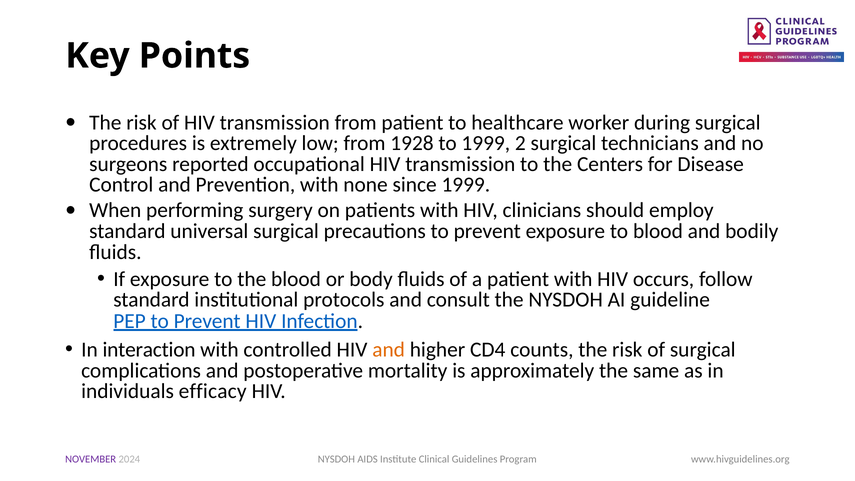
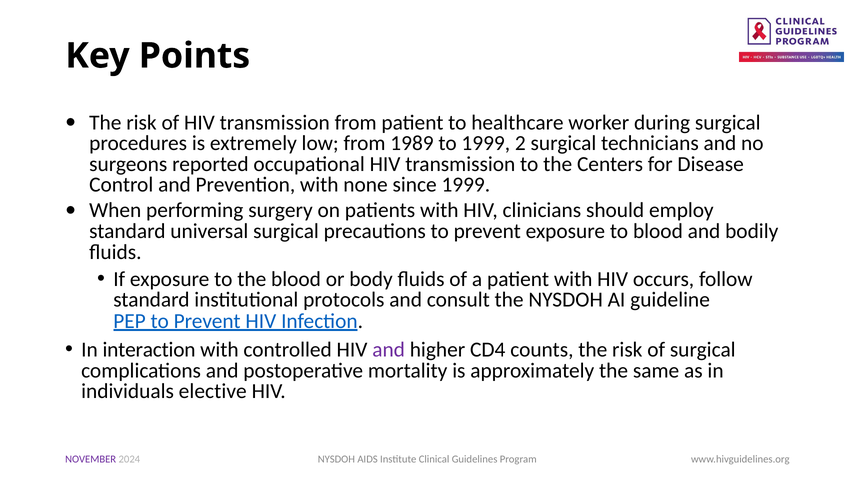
1928: 1928 -> 1989
and at (389, 350) colour: orange -> purple
efficacy: efficacy -> elective
